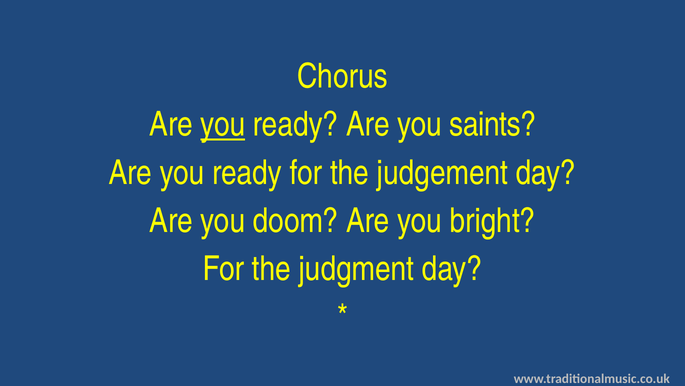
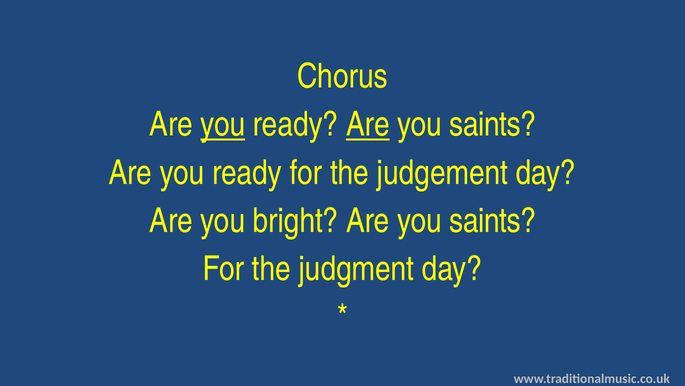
Are at (368, 124) underline: none -> present
doom: doom -> bright
bright at (493, 220): bright -> saints
